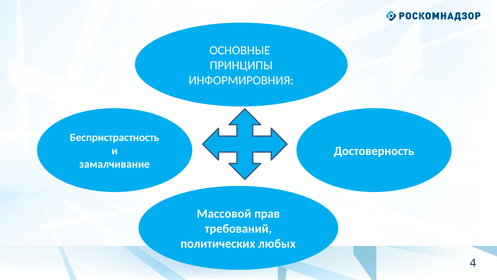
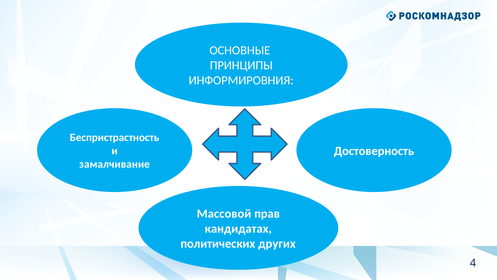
требований: требований -> кандидатах
любых: любых -> других
